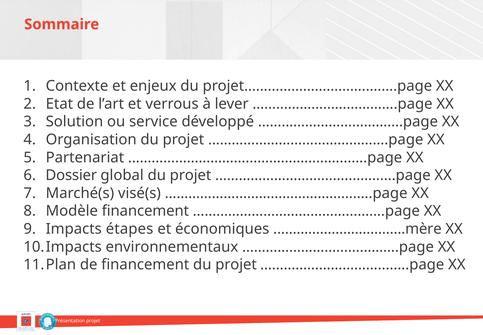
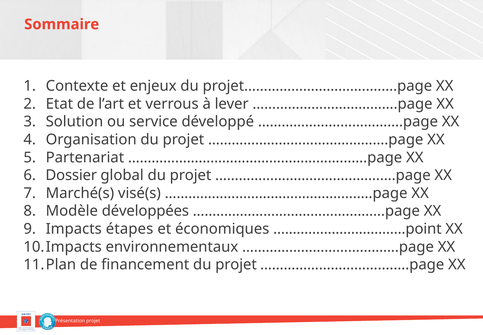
Modèle financement: financement -> développées
…………………………….mère: …………………………….mère -> …………………………….point
